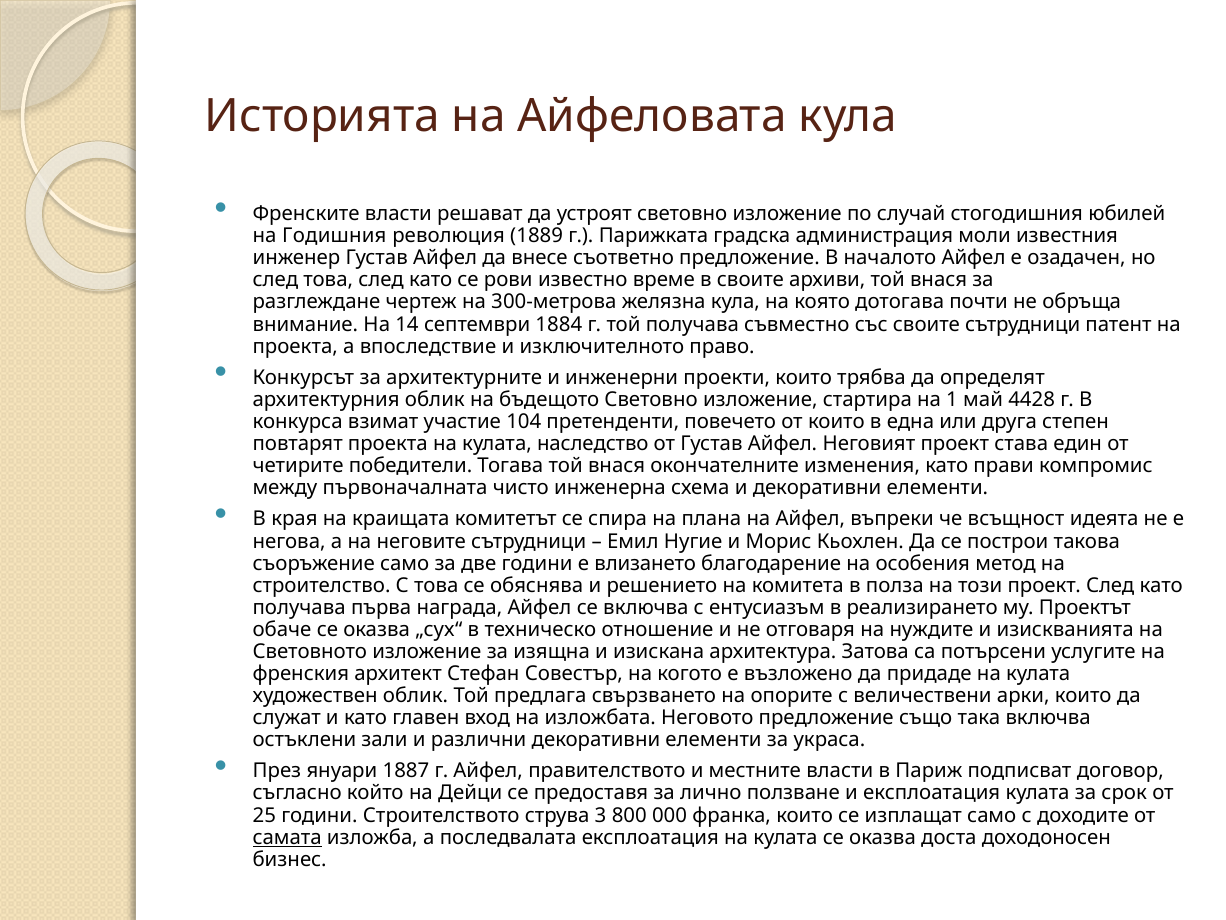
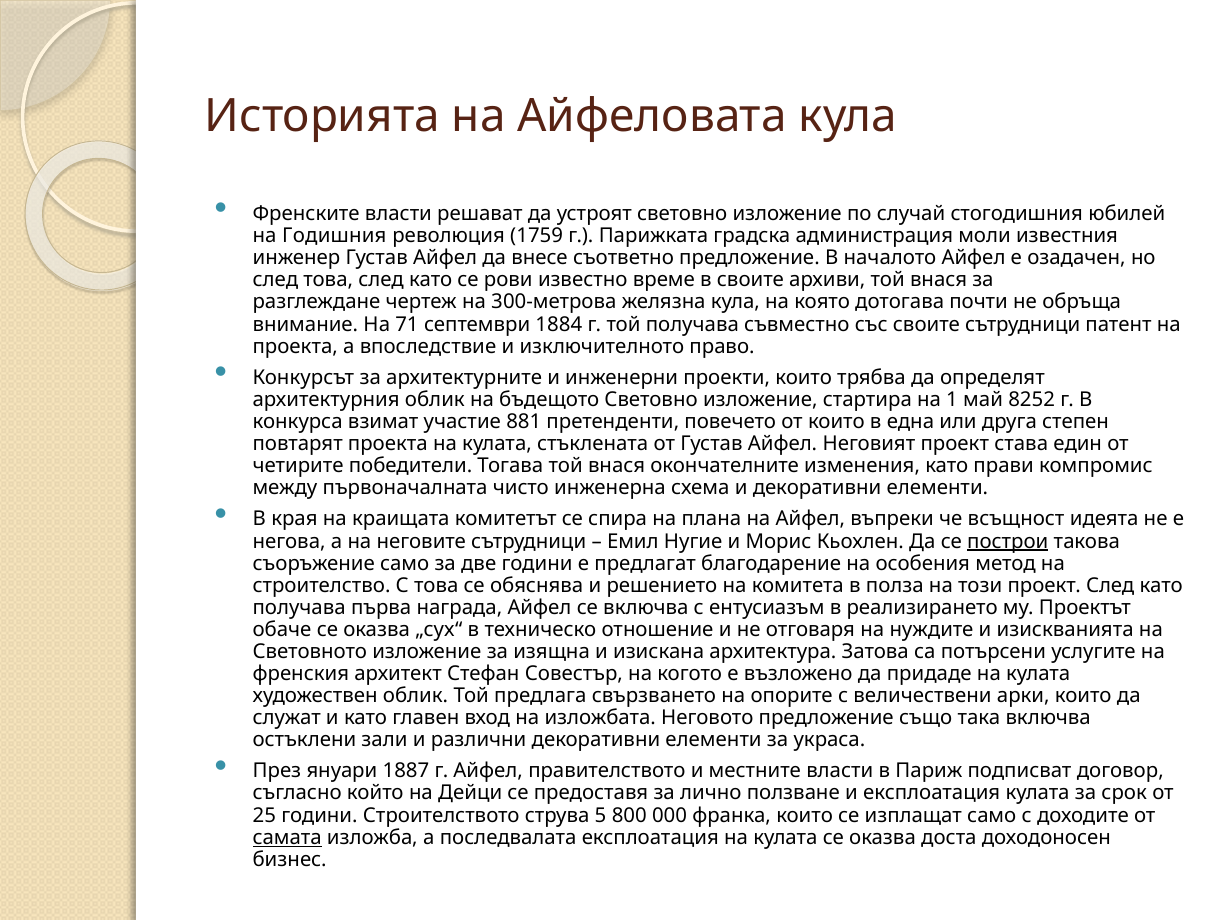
1889: 1889 -> 1759
14: 14 -> 71
4428: 4428 -> 8252
104: 104 -> 881
наследство: наследство -> стъклената
построи underline: none -> present
влизането: влизането -> предлагат
3: 3 -> 5
